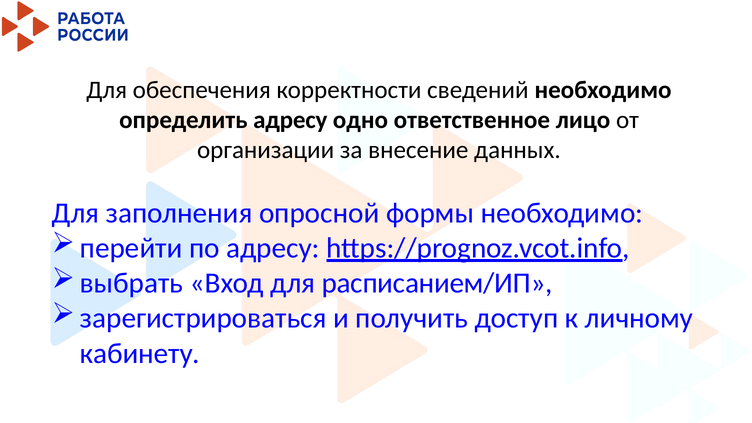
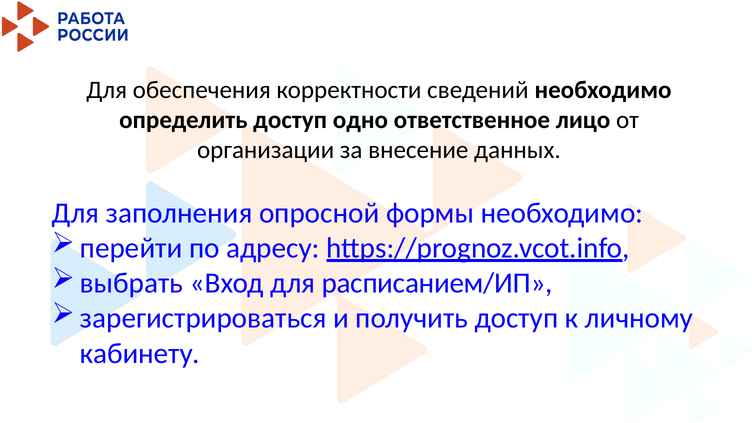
определить адресу: адресу -> доступ
